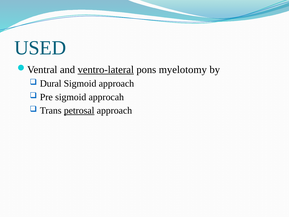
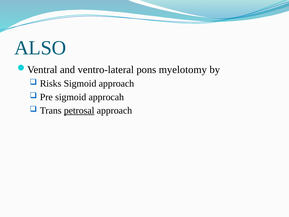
USED: USED -> ALSO
ventro-lateral underline: present -> none
Dural: Dural -> Risks
